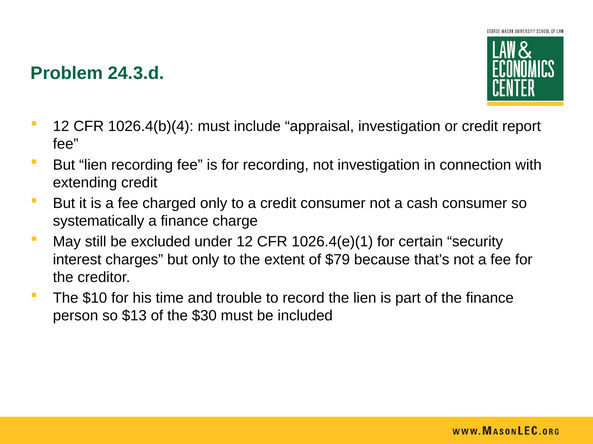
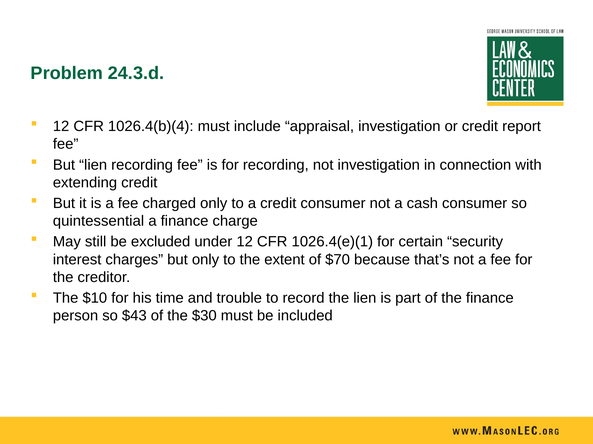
systematically: systematically -> quintessential
$79: $79 -> $70
$13: $13 -> $43
